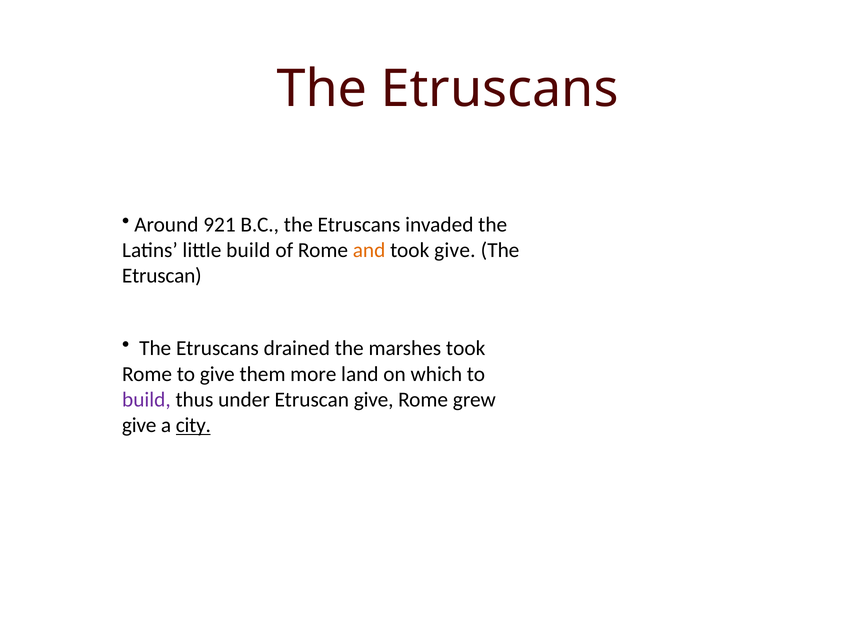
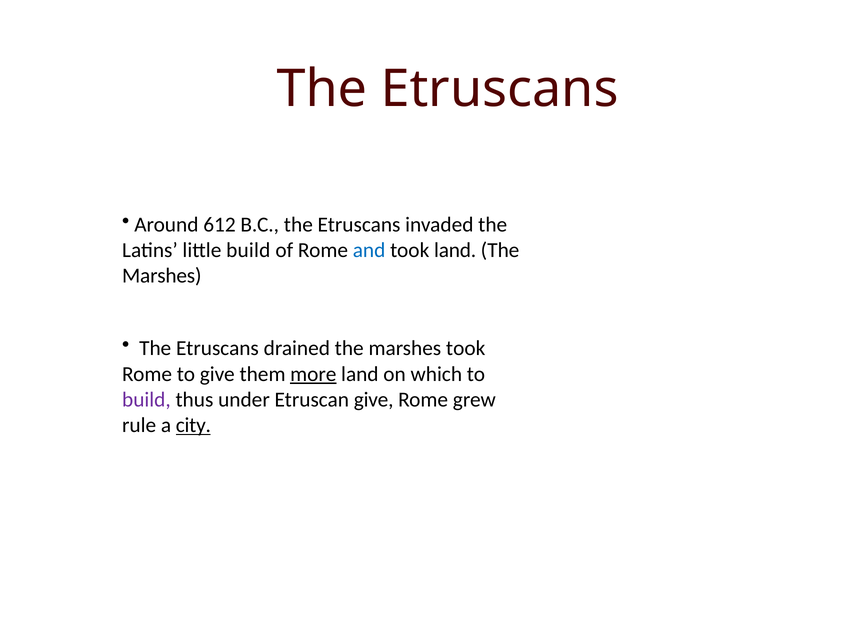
921: 921 -> 612
and colour: orange -> blue
took give: give -> land
Etruscan at (162, 276): Etruscan -> Marshes
more underline: none -> present
give at (139, 425): give -> rule
